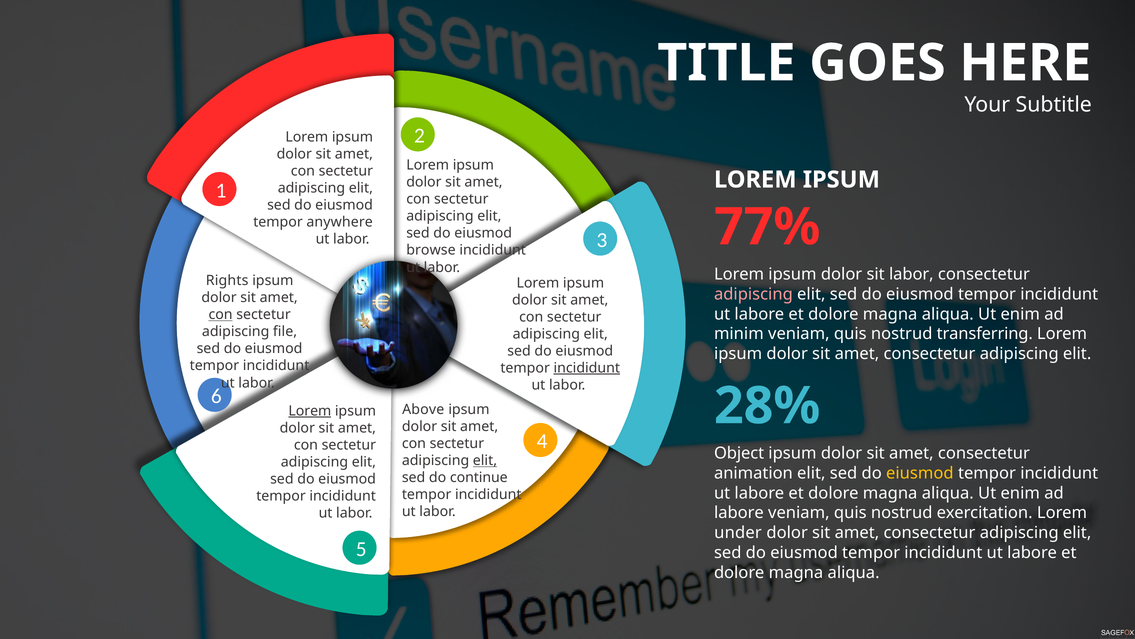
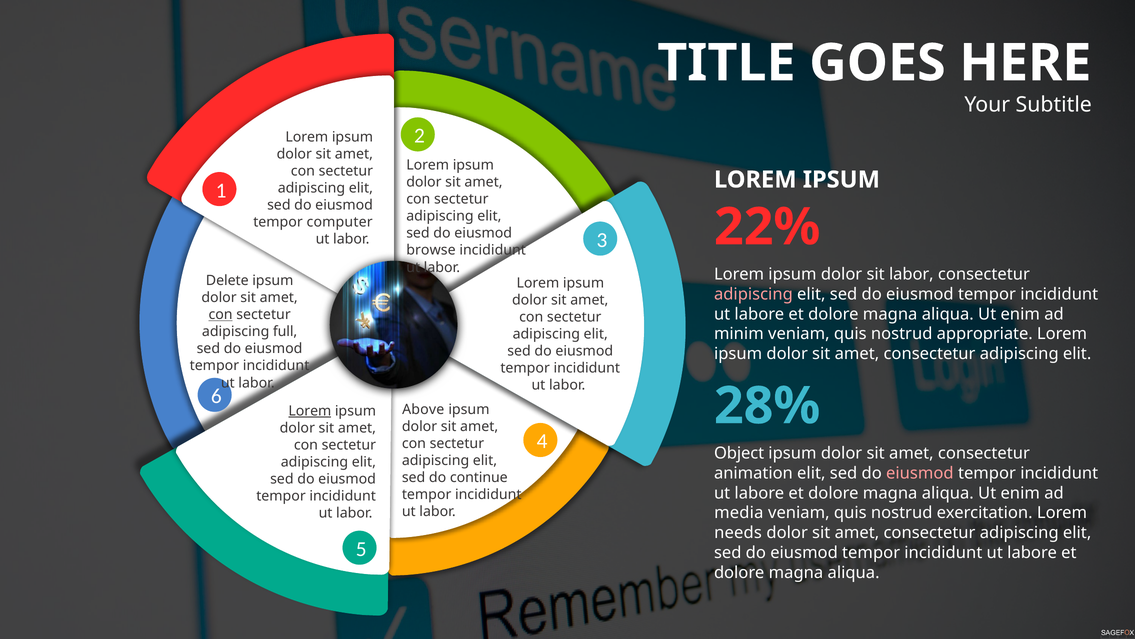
anywhere: anywhere -> computer
77%: 77% -> 22%
Rights: Rights -> Delete
file: file -> full
transferring: transferring -> appropriate
incididunt at (587, 368) underline: present -> none
elit at (485, 460) underline: present -> none
eiusmod at (920, 473) colour: yellow -> pink
labore at (739, 512): labore -> media
under: under -> needs
